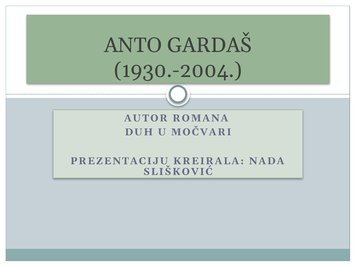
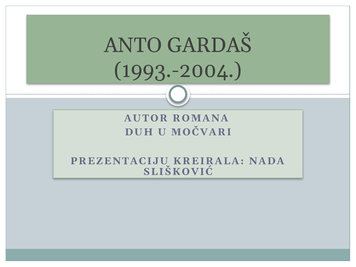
1930.-2004: 1930.-2004 -> 1993.-2004
